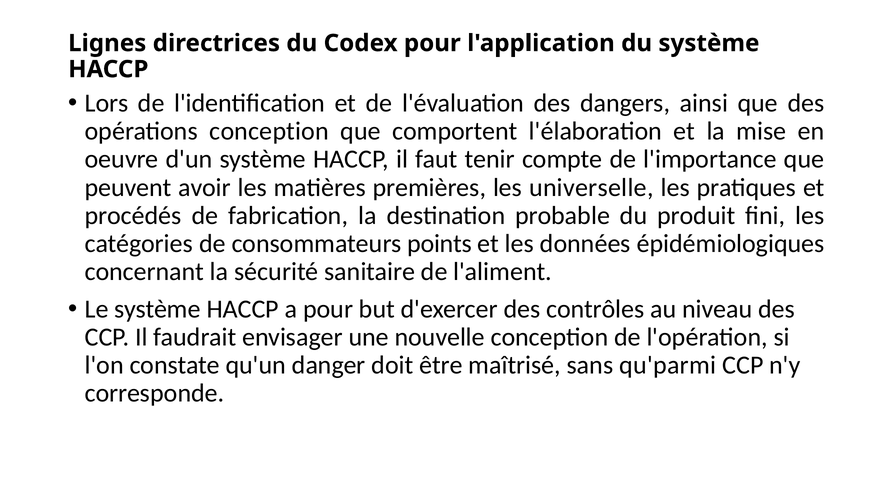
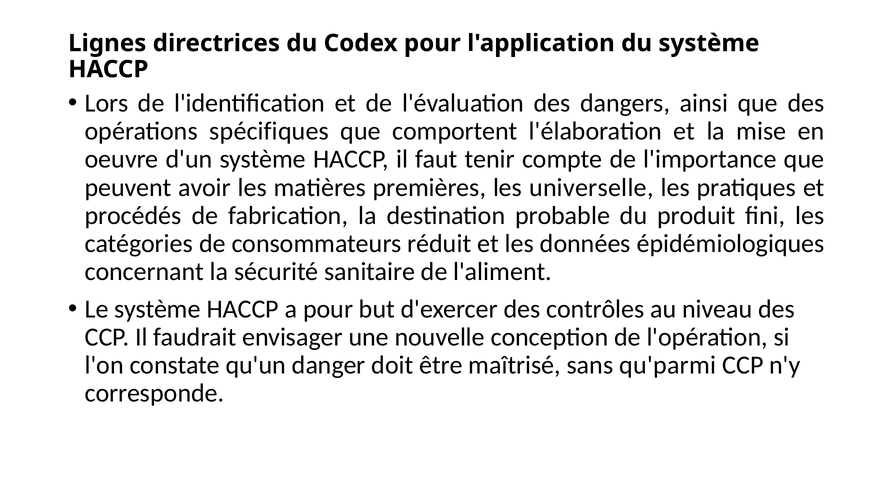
opérations conception: conception -> spécifiques
points: points -> réduit
